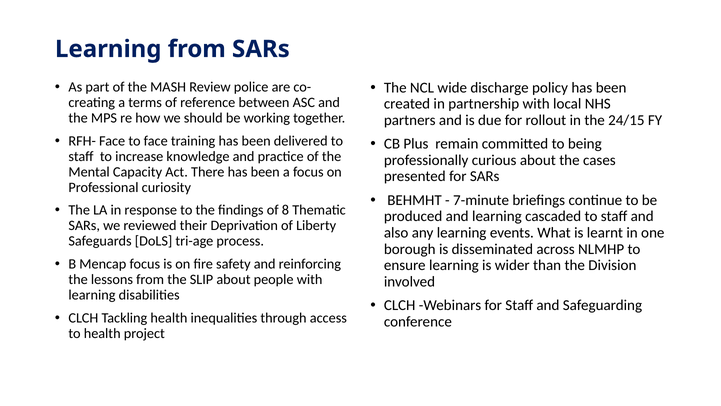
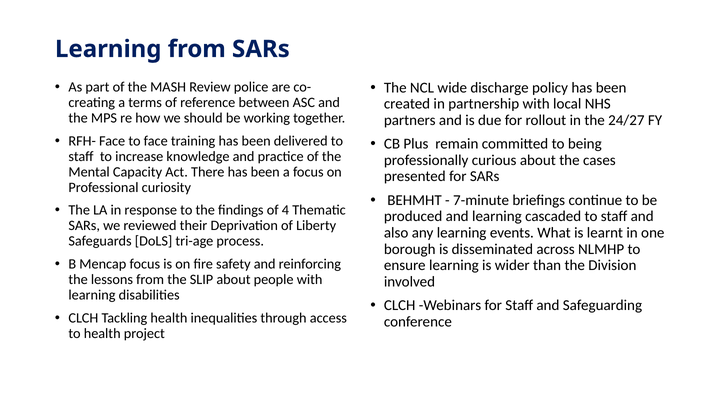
24/15: 24/15 -> 24/27
8: 8 -> 4
